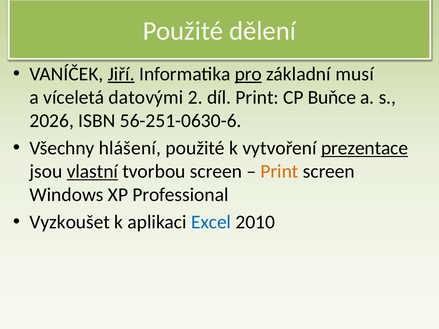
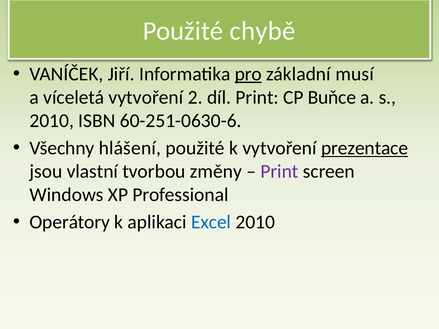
dělení: dělení -> chybě
Jiří underline: present -> none
víceletá datovými: datovými -> vytvoření
2026 at (52, 121): 2026 -> 2010
56-251-0630-6: 56-251-0630-6 -> 60-251-0630-6
vlastní underline: present -> none
tvorbou screen: screen -> změny
Print at (279, 172) colour: orange -> purple
Vyzkoušet: Vyzkoušet -> Operátory
